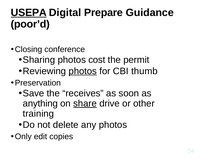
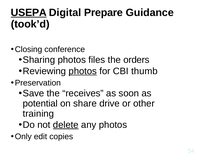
poor’d: poor’d -> took’d
cost: cost -> files
permit: permit -> orders
anything: anything -> potential
share underline: present -> none
delete underline: none -> present
